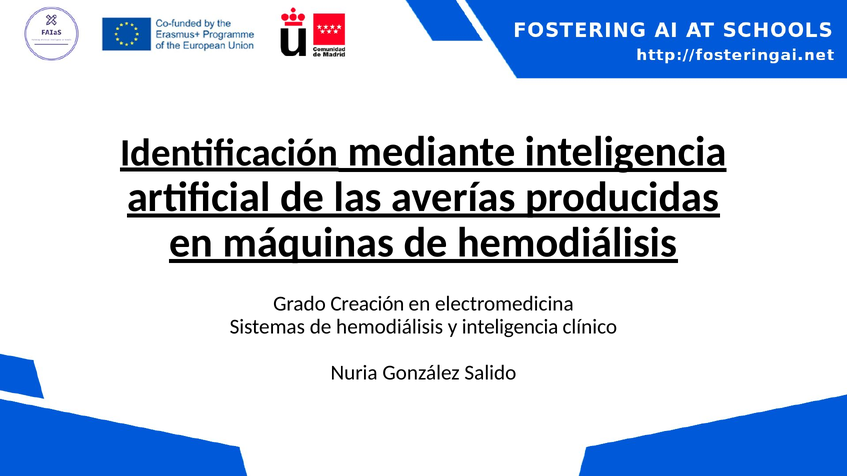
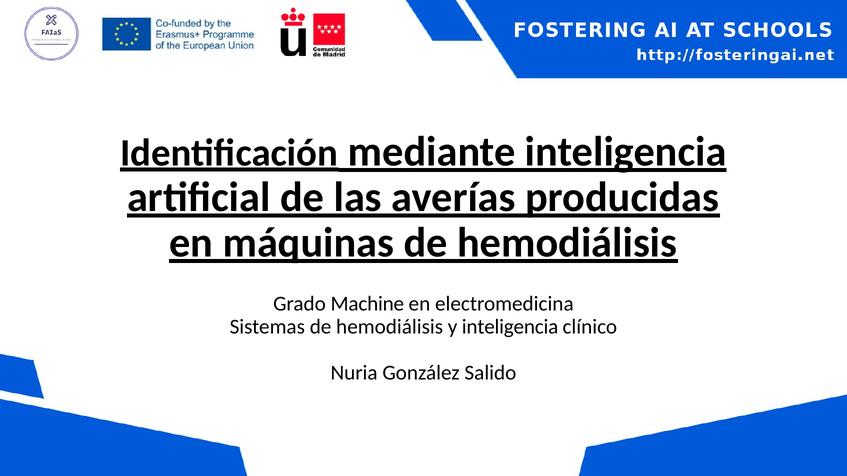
Creación: Creación -> Machine
